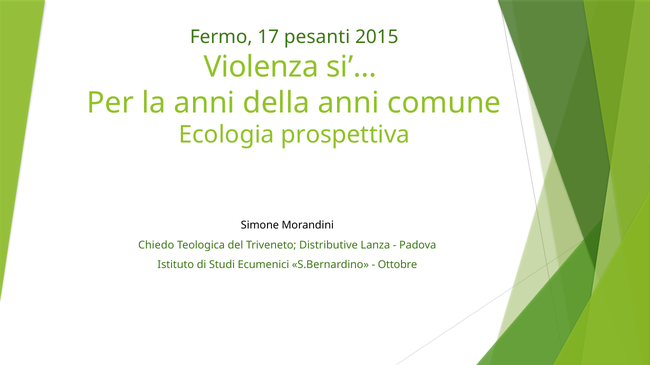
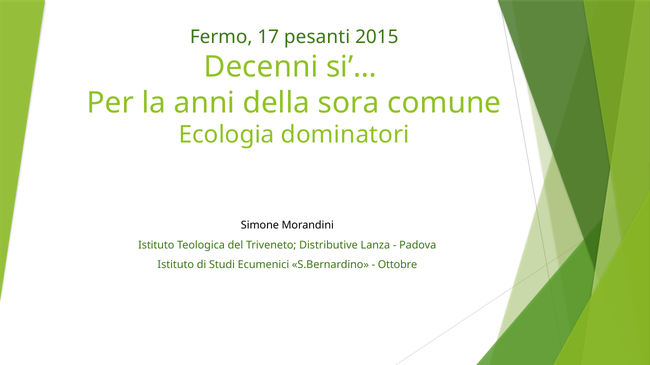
Violenza: Violenza -> Decenni
della anni: anni -> sora
prospettiva: prospettiva -> dominatori
Chiedo at (156, 245): Chiedo -> Istituto
